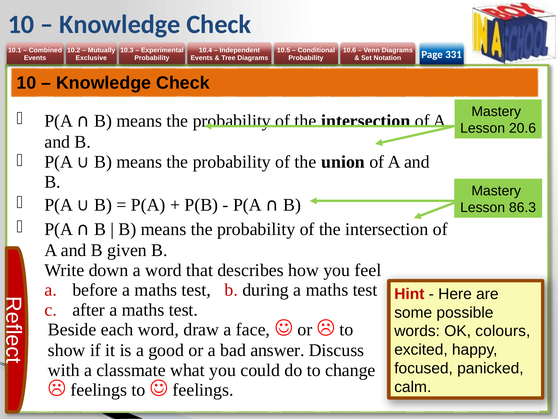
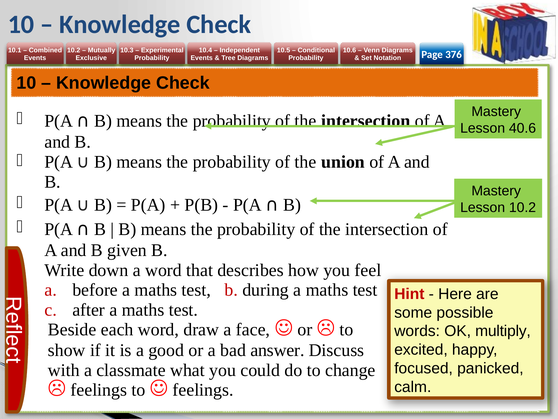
331: 331 -> 376
20.6: 20.6 -> 40.6
Lesson 86.3: 86.3 -> 10.2
colours: colours -> multiply
